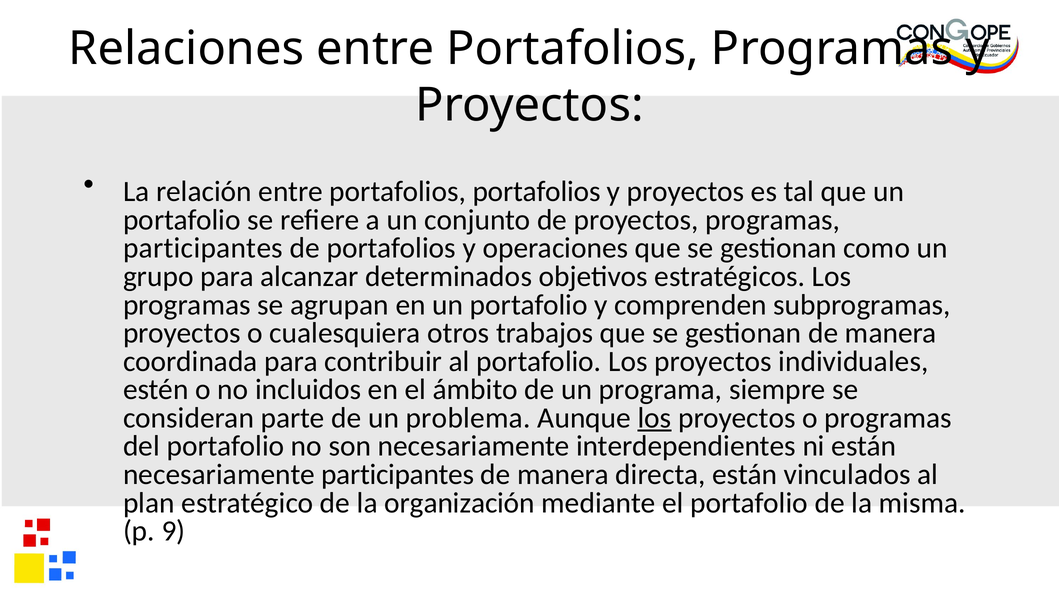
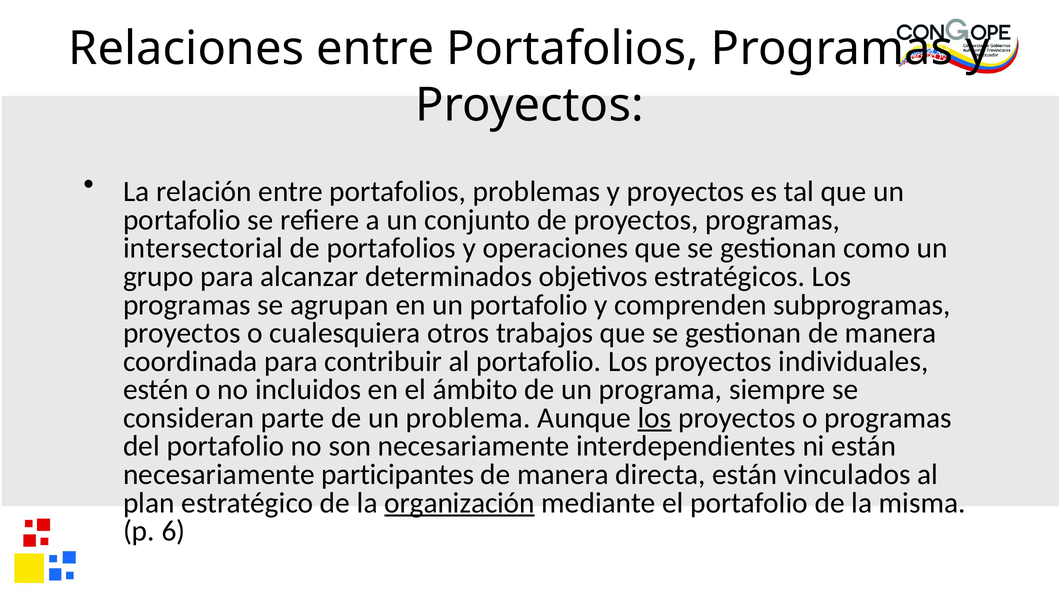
portafolios portafolios: portafolios -> problemas
participantes at (203, 248): participantes -> intersectorial
organización underline: none -> present
9: 9 -> 6
